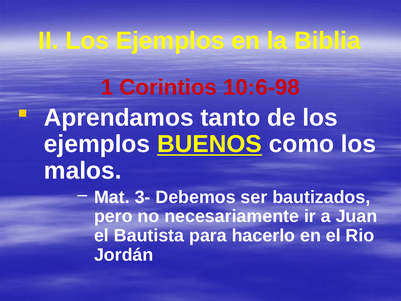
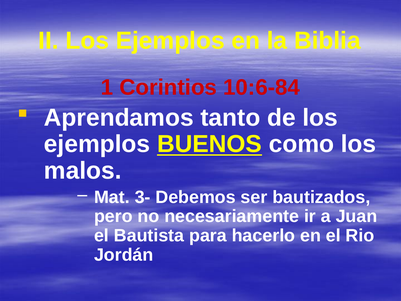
10:6-98: 10:6-98 -> 10:6-84
